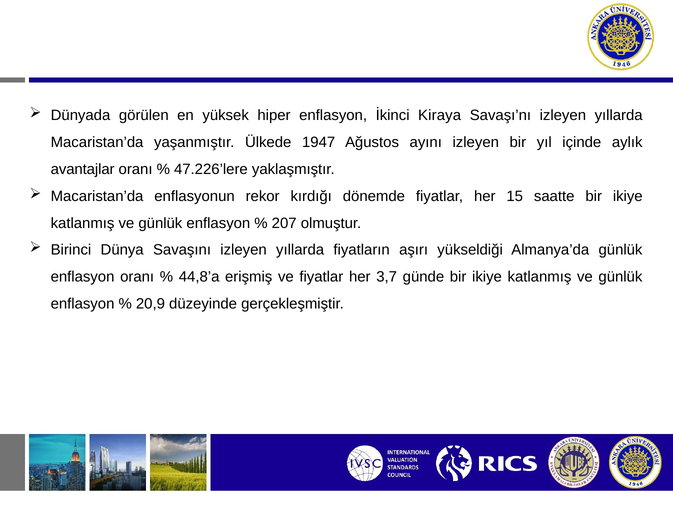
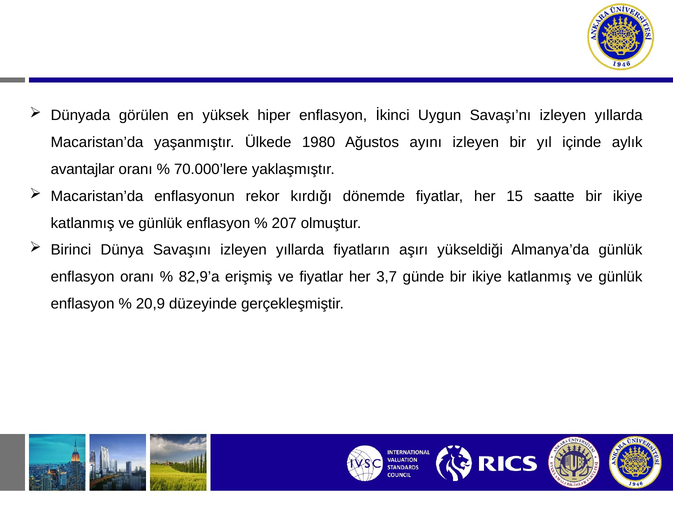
Kiraya: Kiraya -> Uygun
1947: 1947 -> 1980
47.226’lere: 47.226’lere -> 70.000’lere
44,8’a: 44,8’a -> 82,9’a
